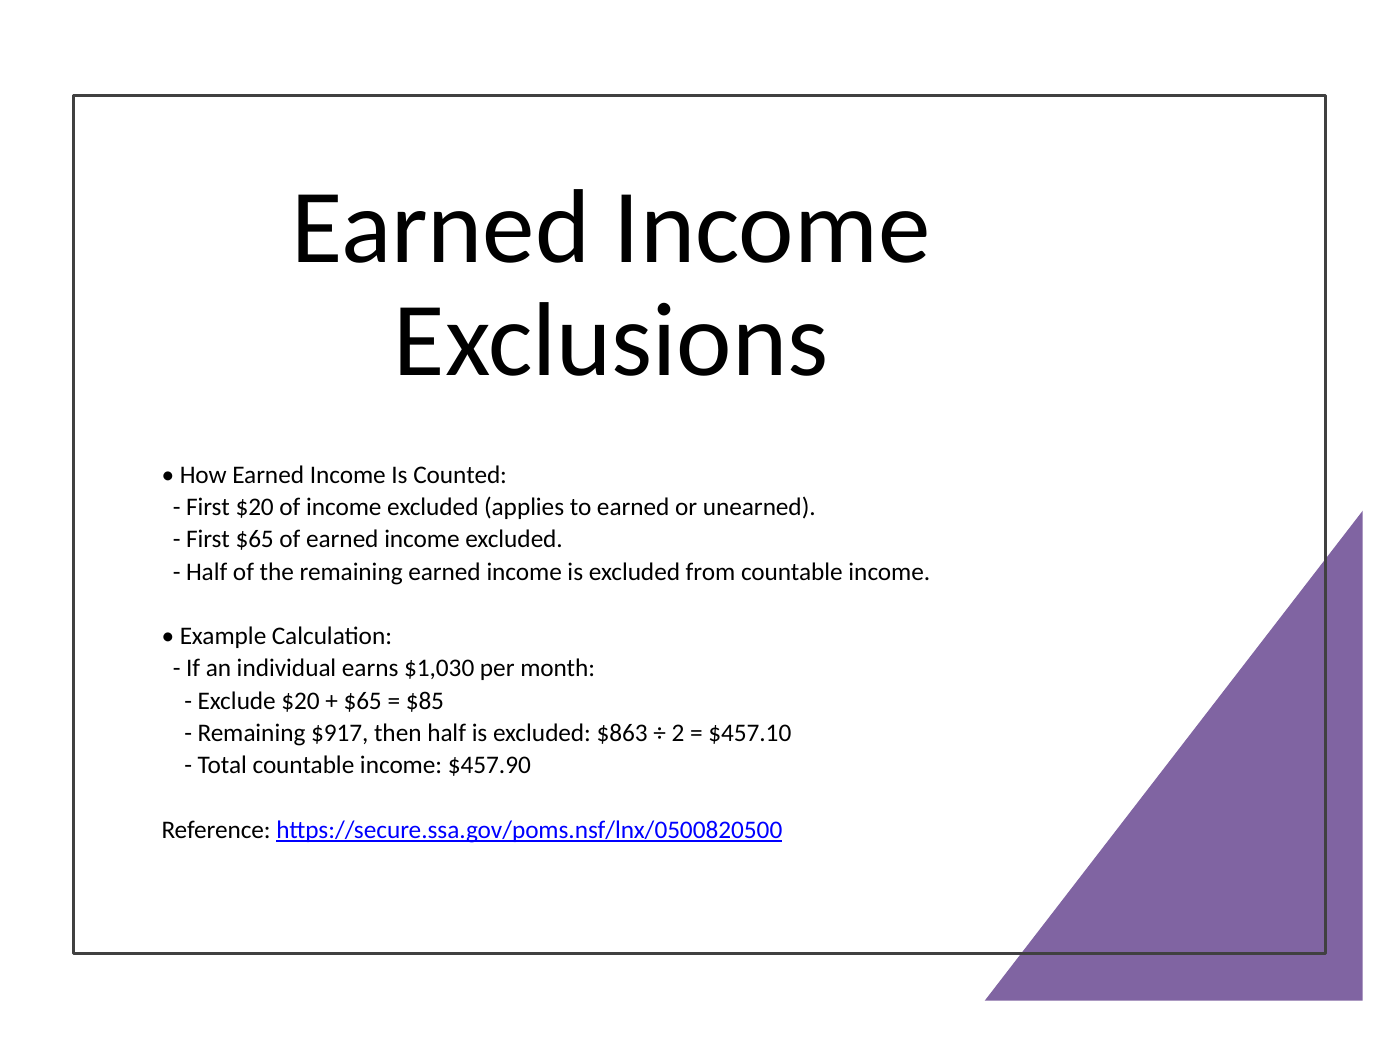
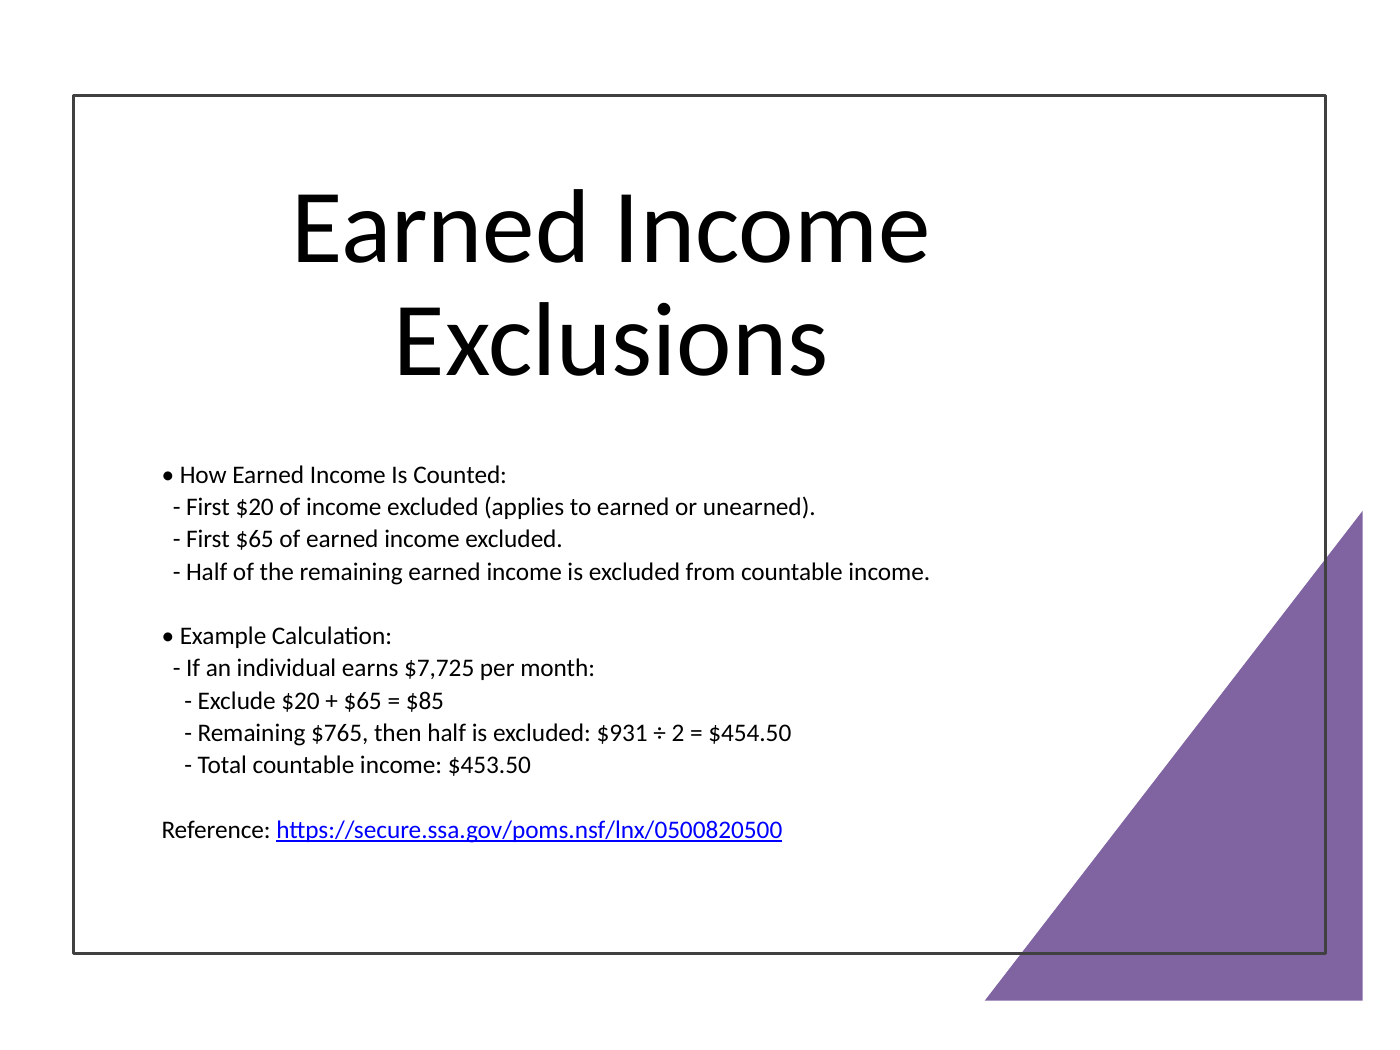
$1,030: $1,030 -> $7,725
$917: $917 -> $765
$863: $863 -> $931
$457.10: $457.10 -> $454.50
$457.90: $457.90 -> $453.50
